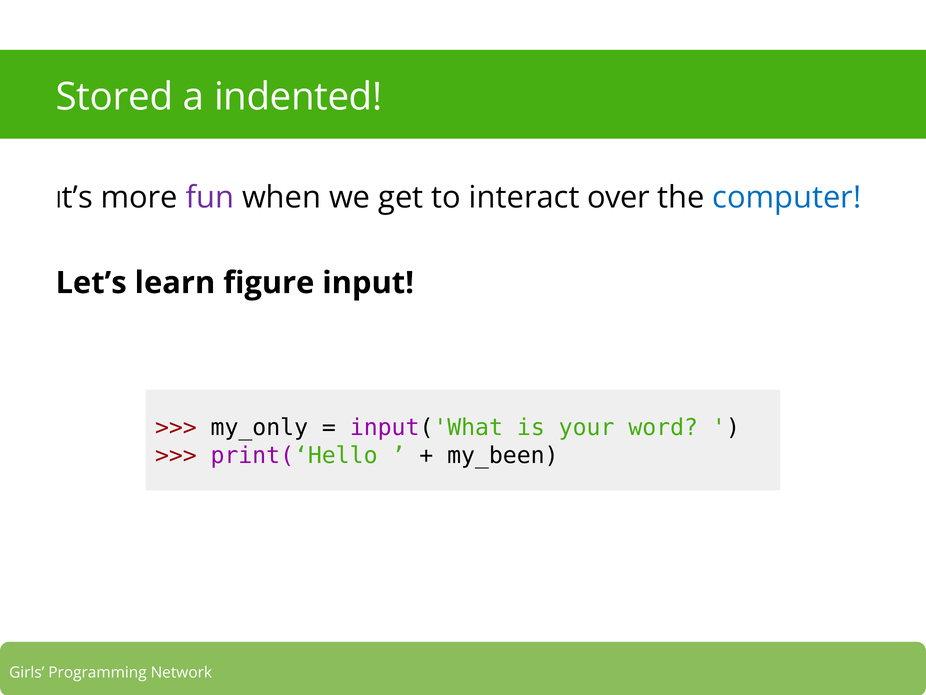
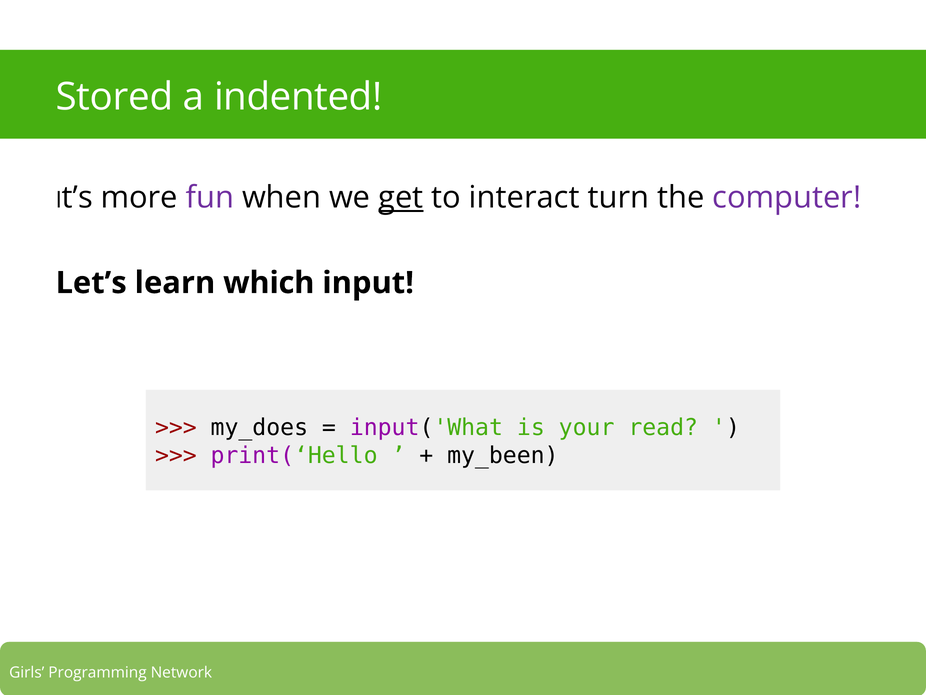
get underline: none -> present
over: over -> turn
computer colour: blue -> purple
figure: figure -> which
my_only: my_only -> my_does
word: word -> read
